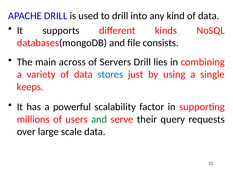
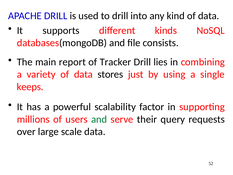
across: across -> report
Servers: Servers -> Tracker
stores colour: blue -> black
